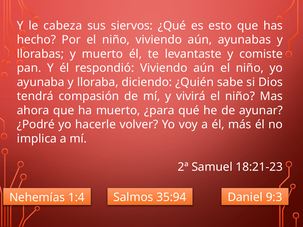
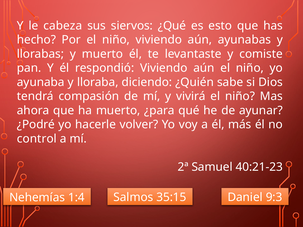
implica: implica -> control
18:21-23: 18:21-23 -> 40:21-23
35:94: 35:94 -> 35:15
